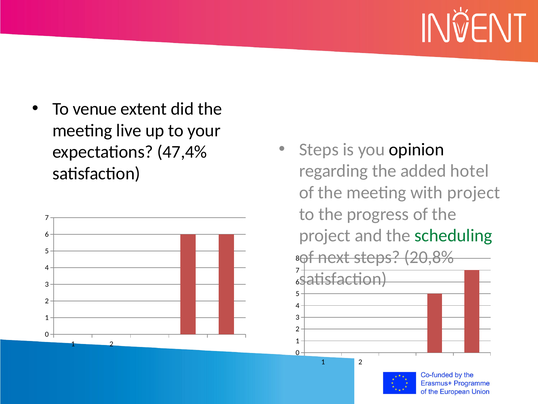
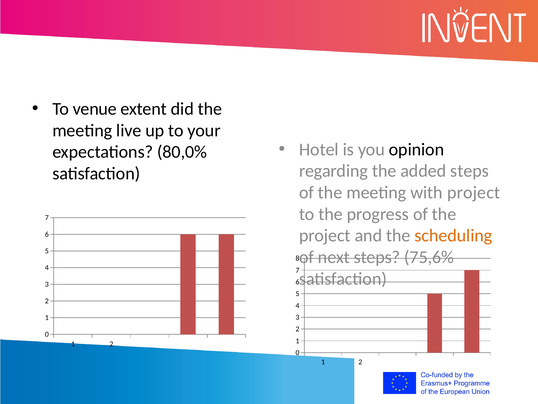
Steps at (319, 149): Steps -> Hotel
47,4%: 47,4% -> 80,0%
added hotel: hotel -> steps
scheduling colour: green -> orange
20,8%: 20,8% -> 75,6%
